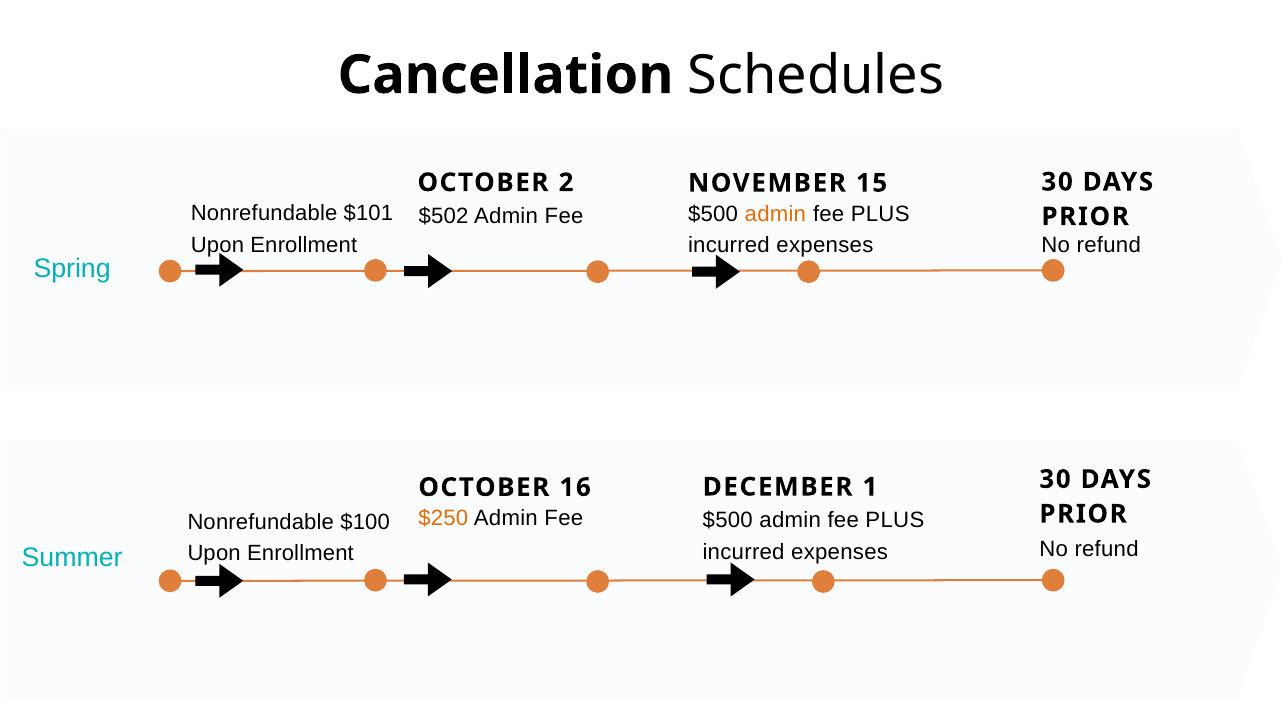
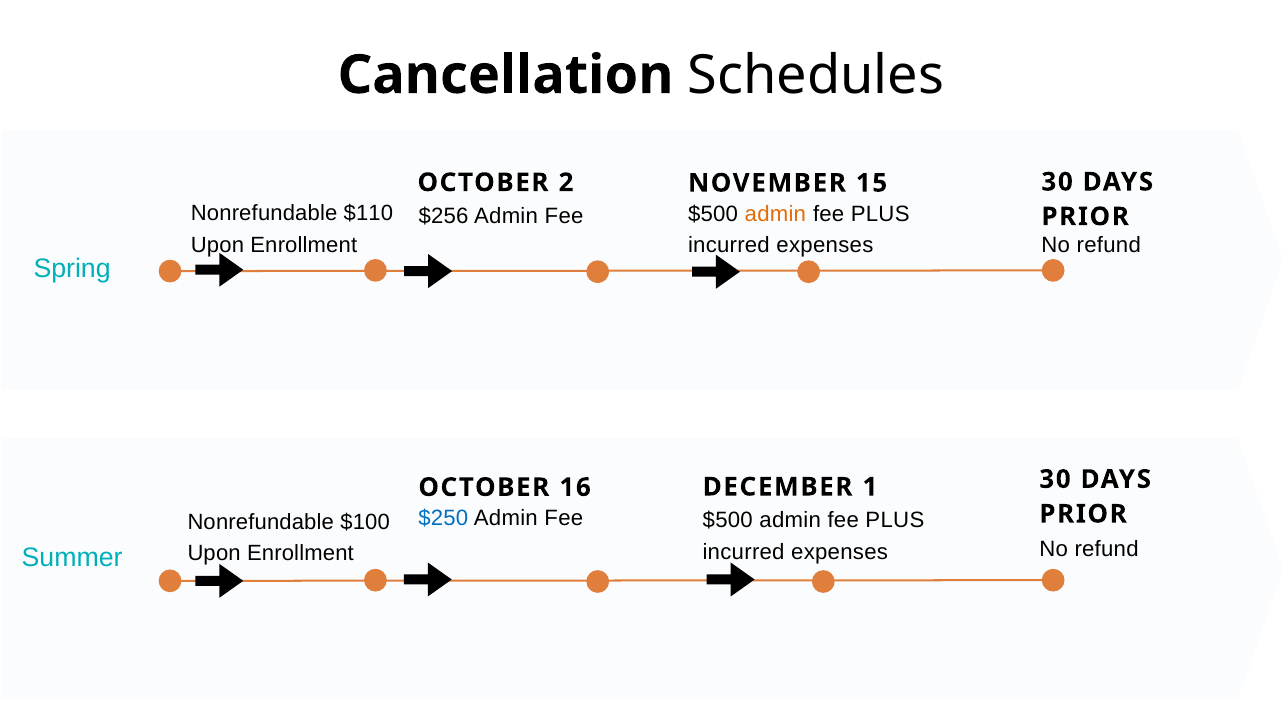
$101: $101 -> $110
$502: $502 -> $256
$250 colour: orange -> blue
